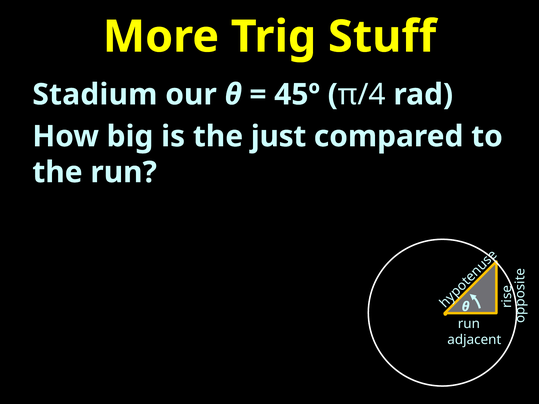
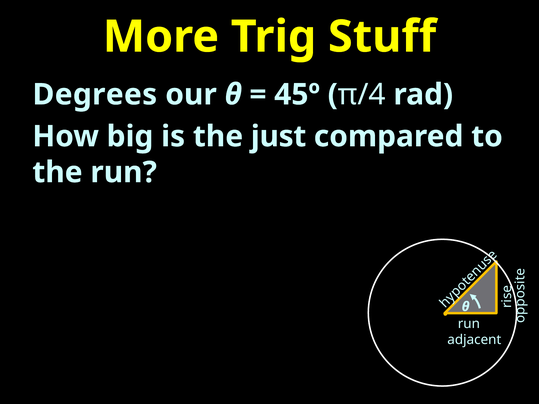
Stadium: Stadium -> Degrees
